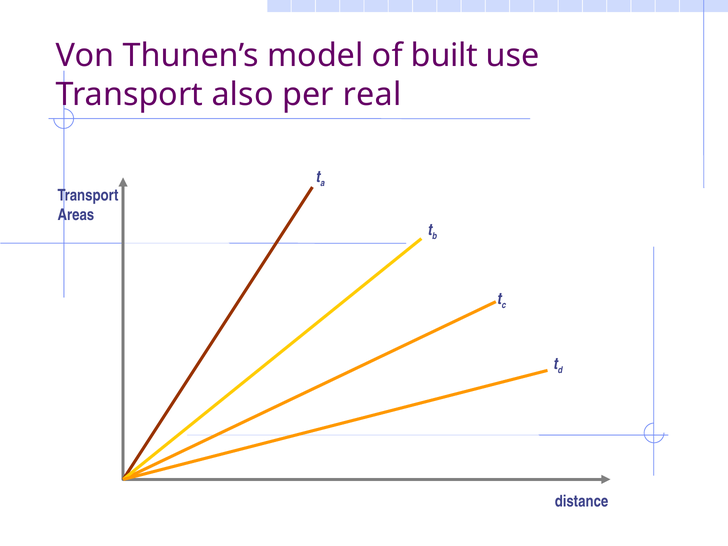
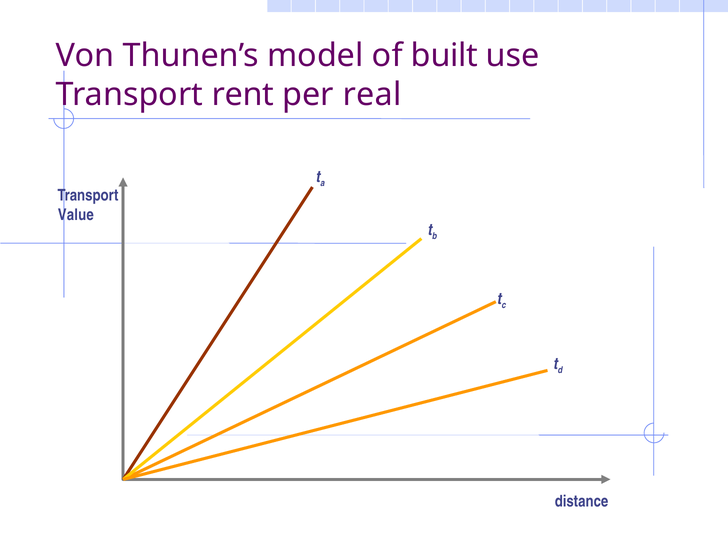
also: also -> rent
Areas: Areas -> Value
